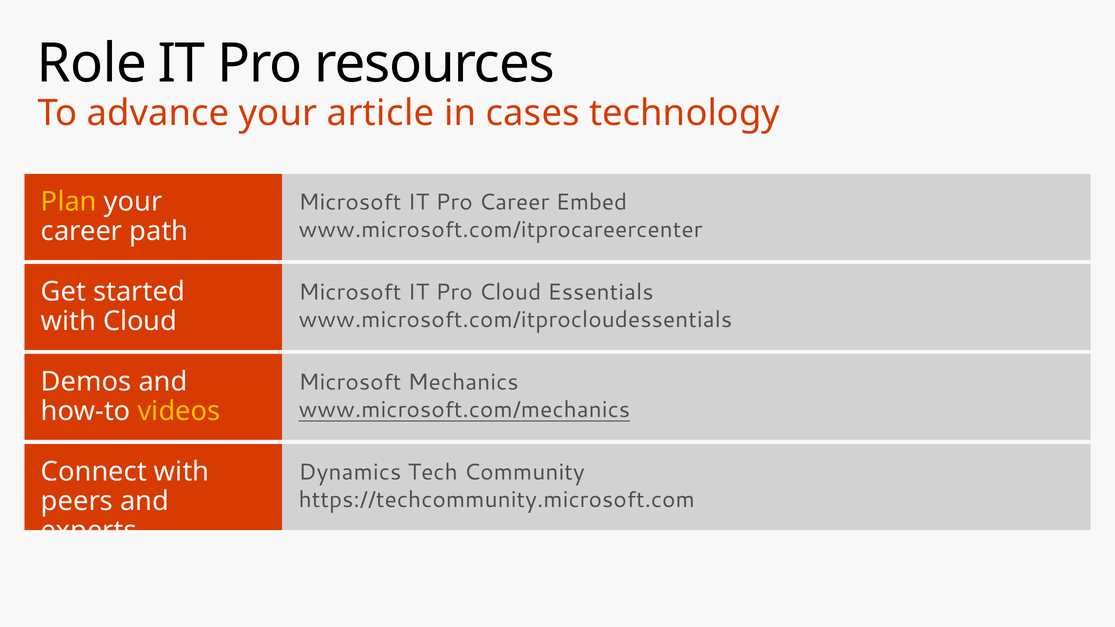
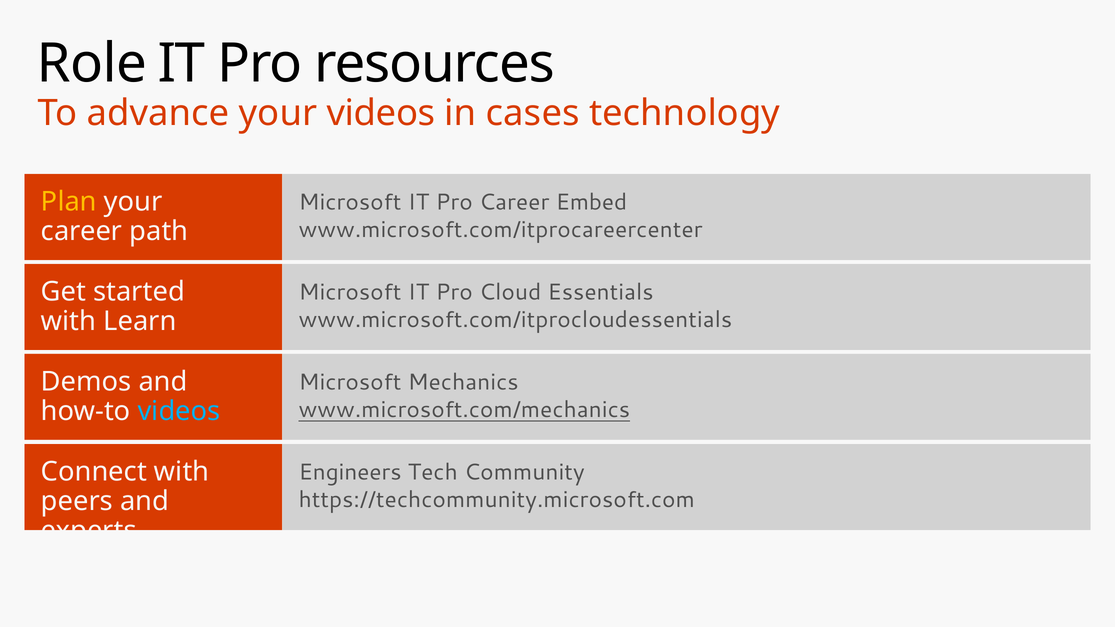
your article: article -> videos
with Cloud: Cloud -> Learn
videos at (179, 411) colour: yellow -> light blue
Dynamics at (350, 473): Dynamics -> Engineers
